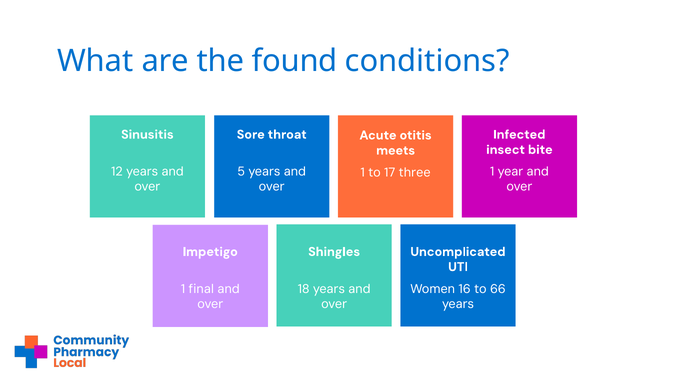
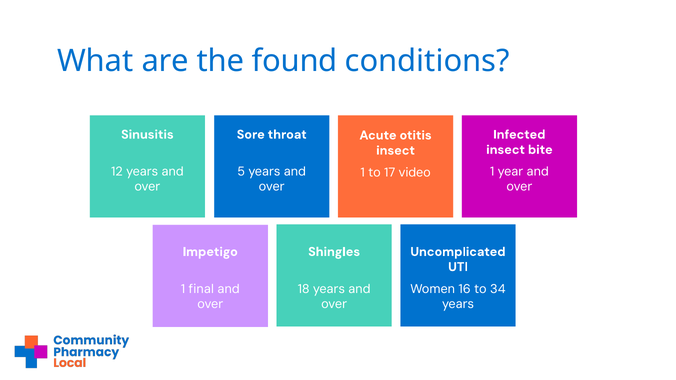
meets at (396, 151): meets -> insect
three: three -> video
66: 66 -> 34
